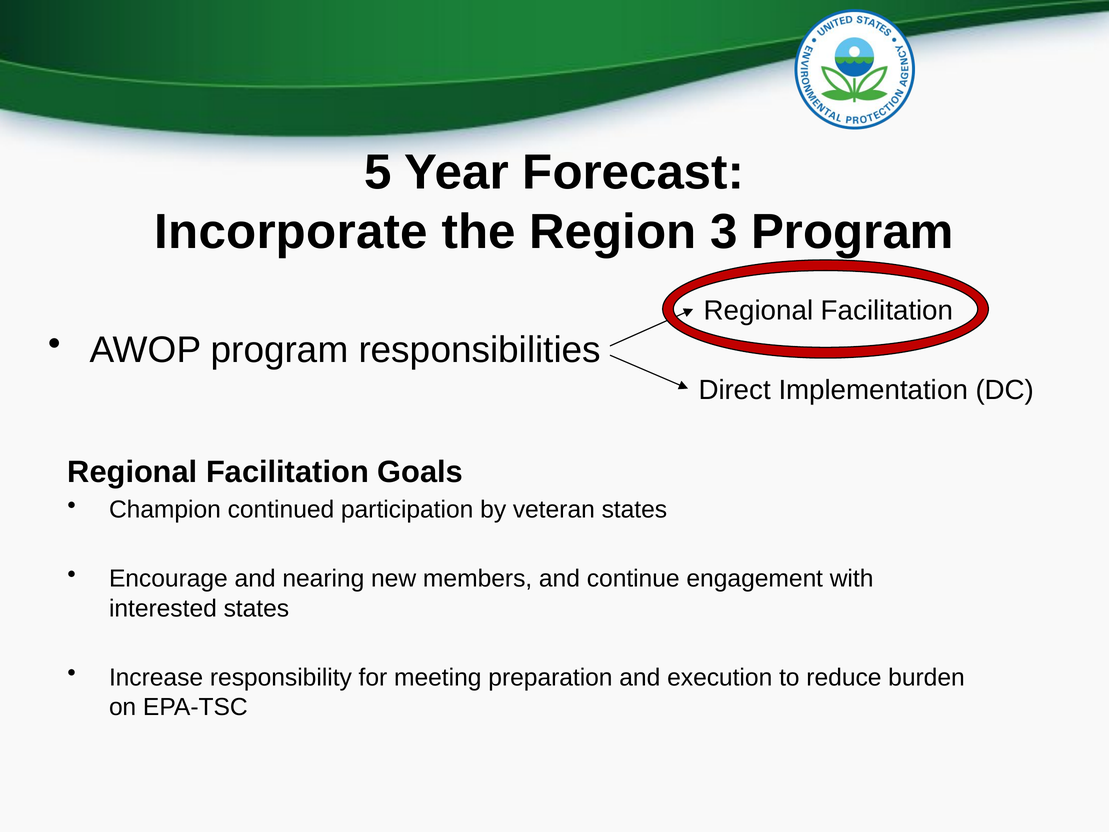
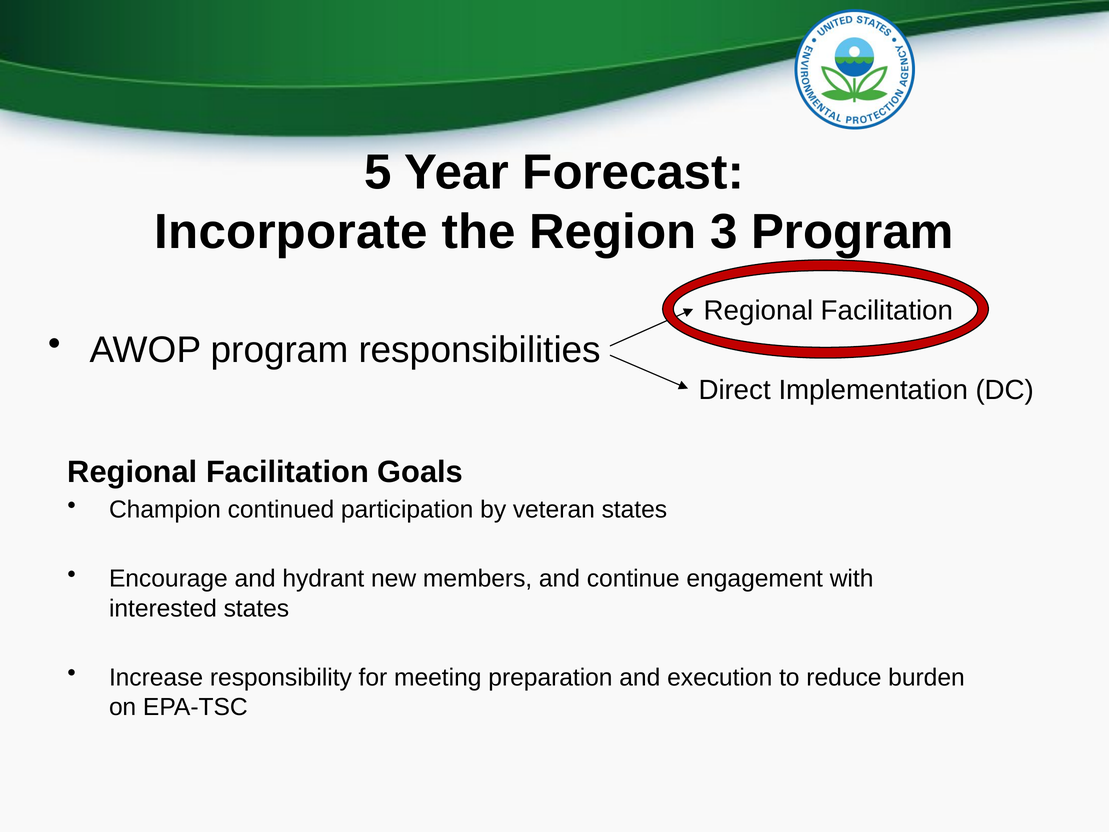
nearing: nearing -> hydrant
